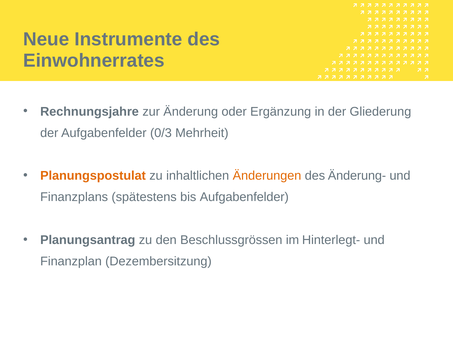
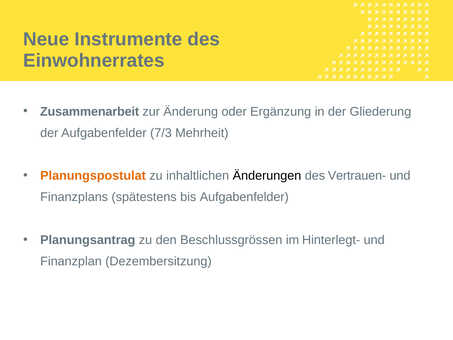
Rechnungsjahre: Rechnungsjahre -> Zusammenarbeit
0/3: 0/3 -> 7/3
Änderungen colour: orange -> black
Änderung-: Änderung- -> Vertrauen-
